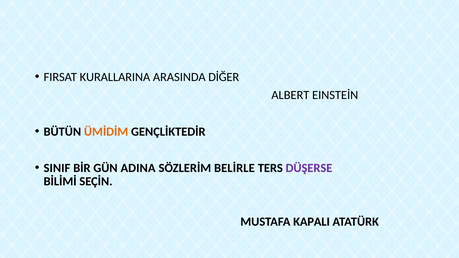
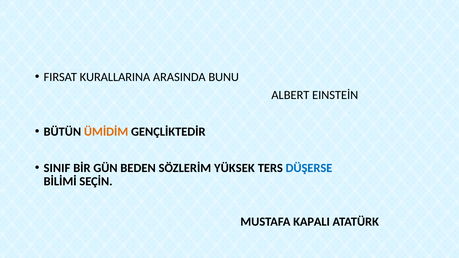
DİĞER: DİĞER -> BUNU
ADINA: ADINA -> BEDEN
BELİRLE: BELİRLE -> YÜKSEK
DÜŞERSE colour: purple -> blue
